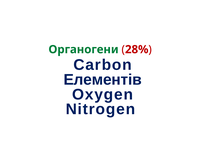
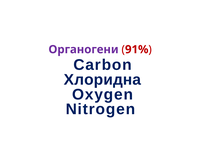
Органогени colour: green -> purple
28%: 28% -> 91%
Елементів: Елементів -> Хлоридна
